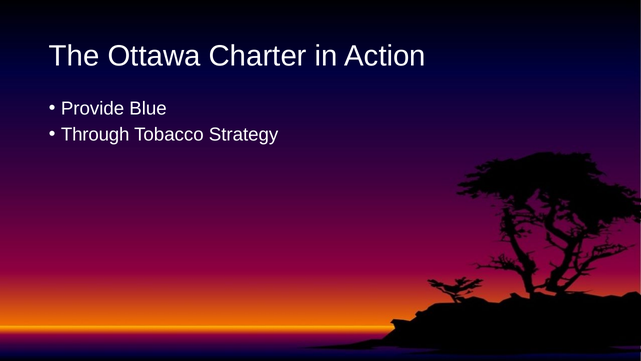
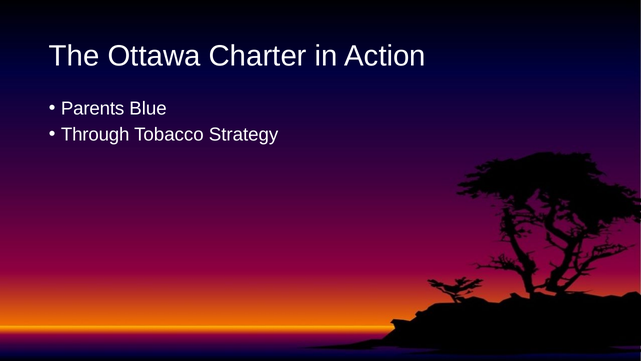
Provide: Provide -> Parents
